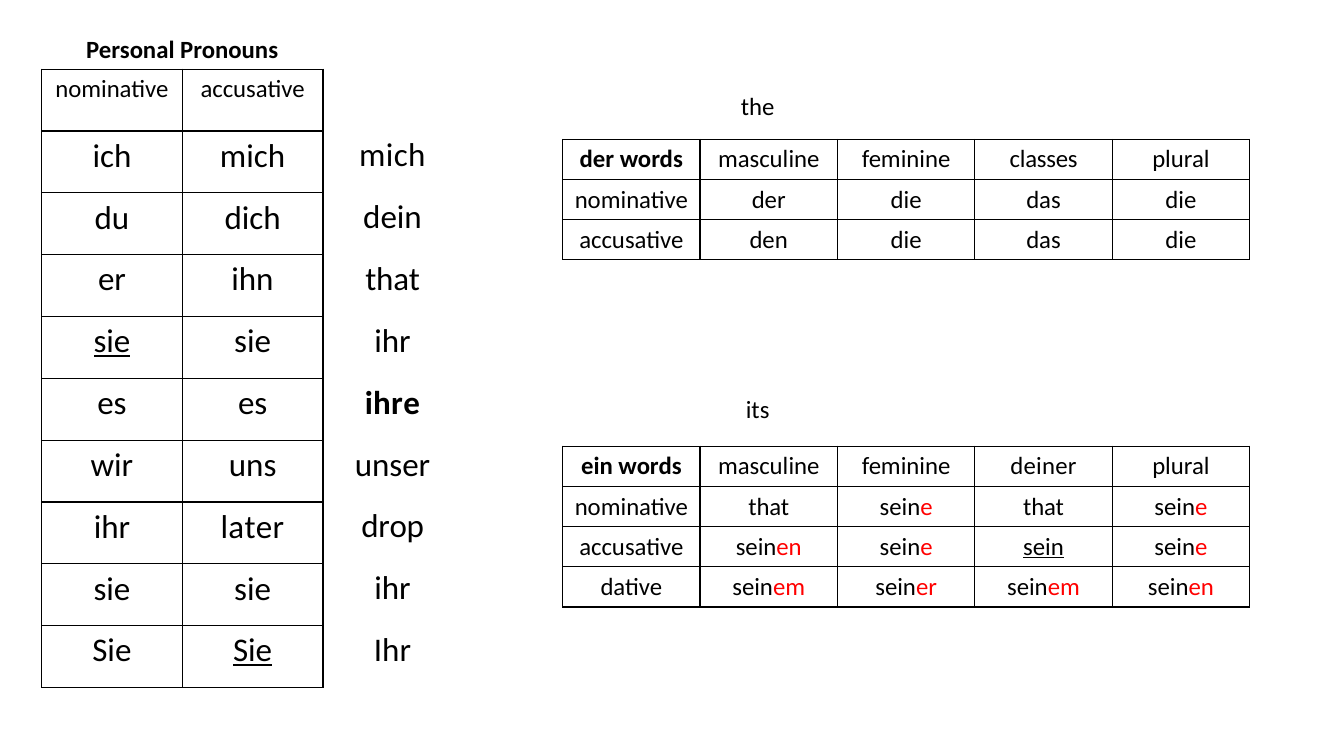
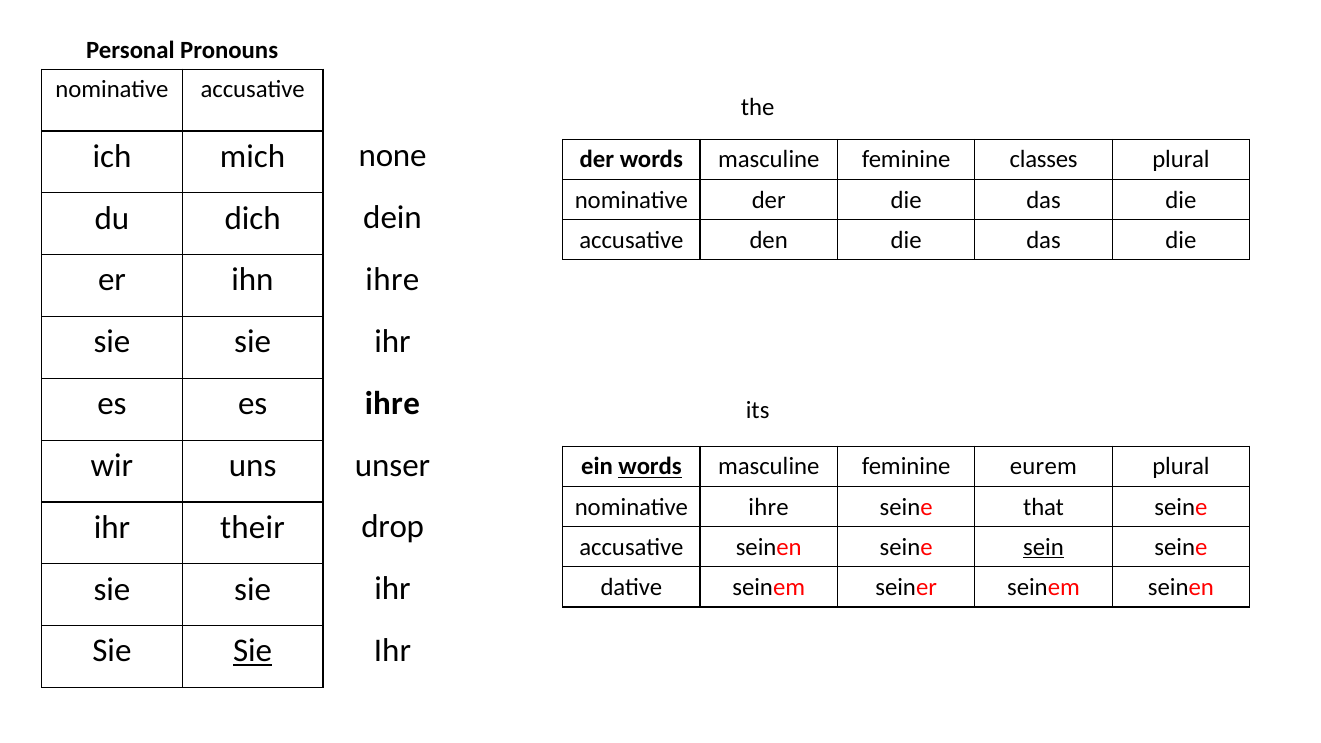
mich at (392, 156): mich -> none
that at (393, 279): that -> ihre
sie at (112, 342) underline: present -> none
words at (650, 467) underline: none -> present
deiner: deiner -> eurem
nominative that: that -> ihre
later: later -> their
